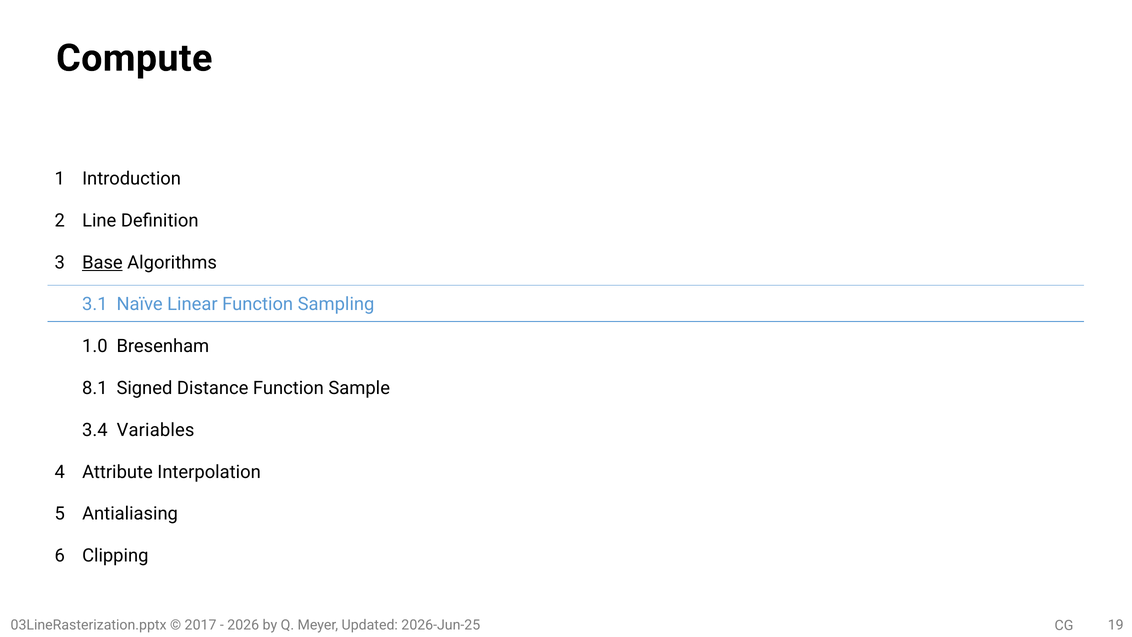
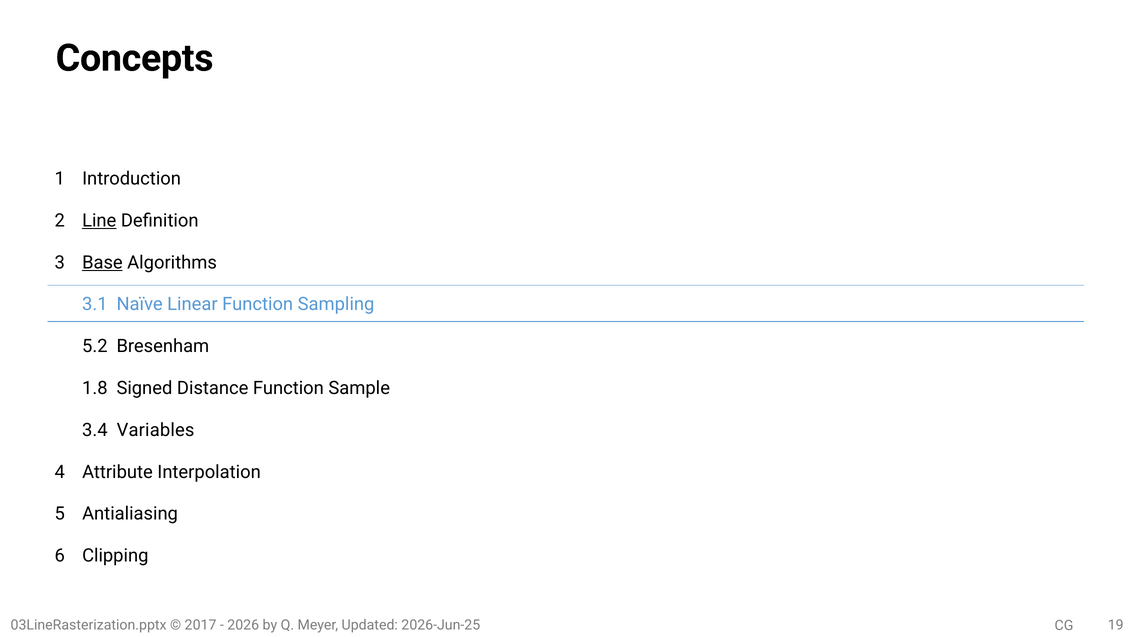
Compute: Compute -> Concepts
Line underline: none -> present
1.0: 1.0 -> 5.2
8.1: 8.1 -> 1.8
